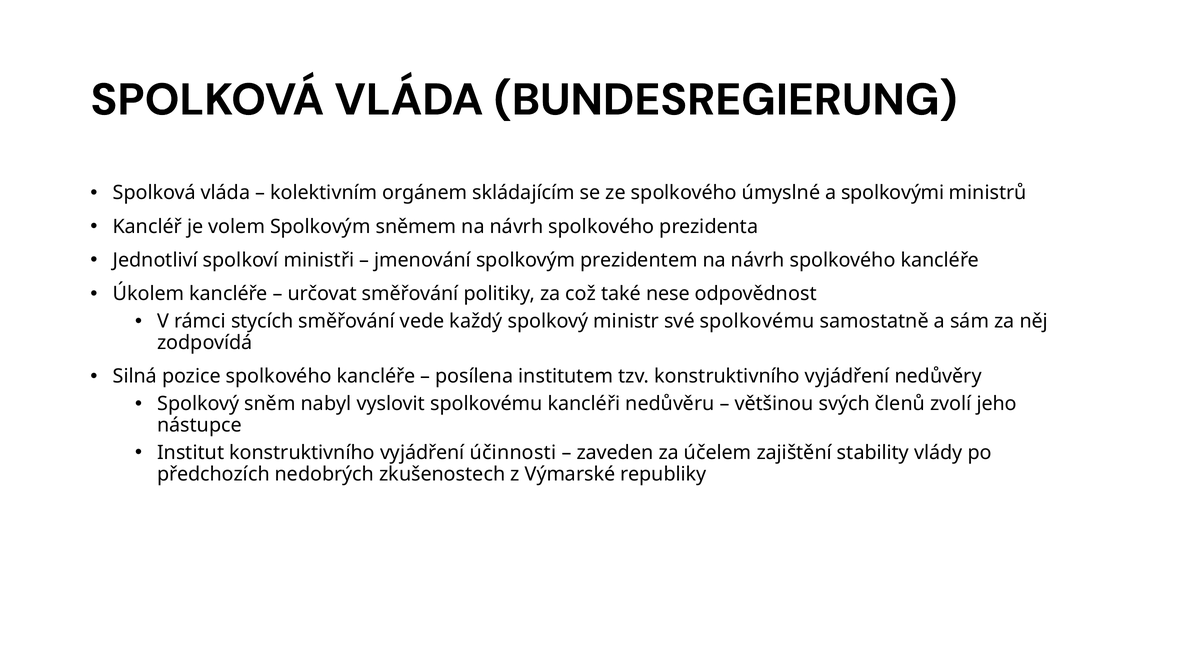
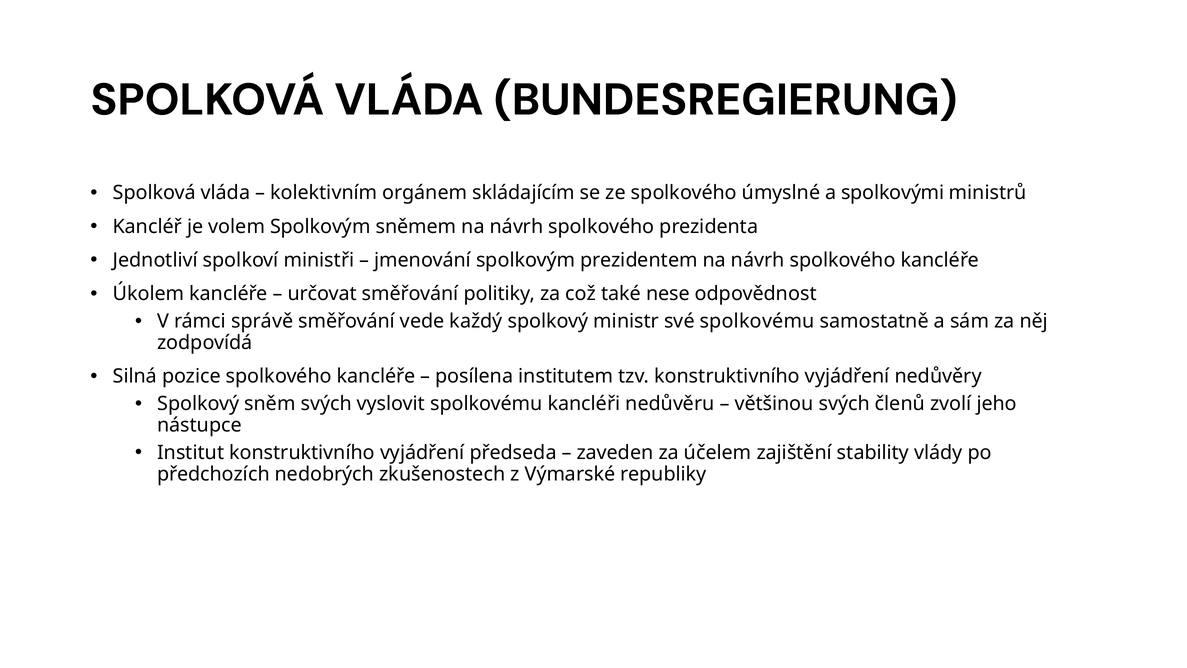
stycích: stycích -> správě
sněm nabyl: nabyl -> svých
účinnosti: účinnosti -> předseda
